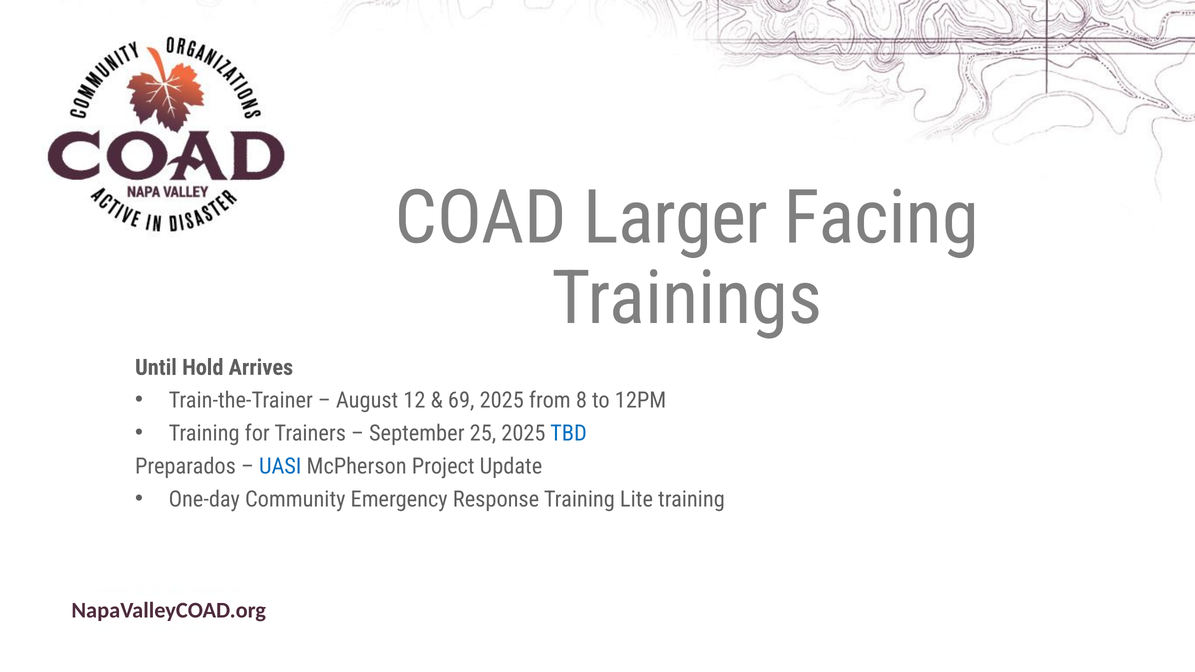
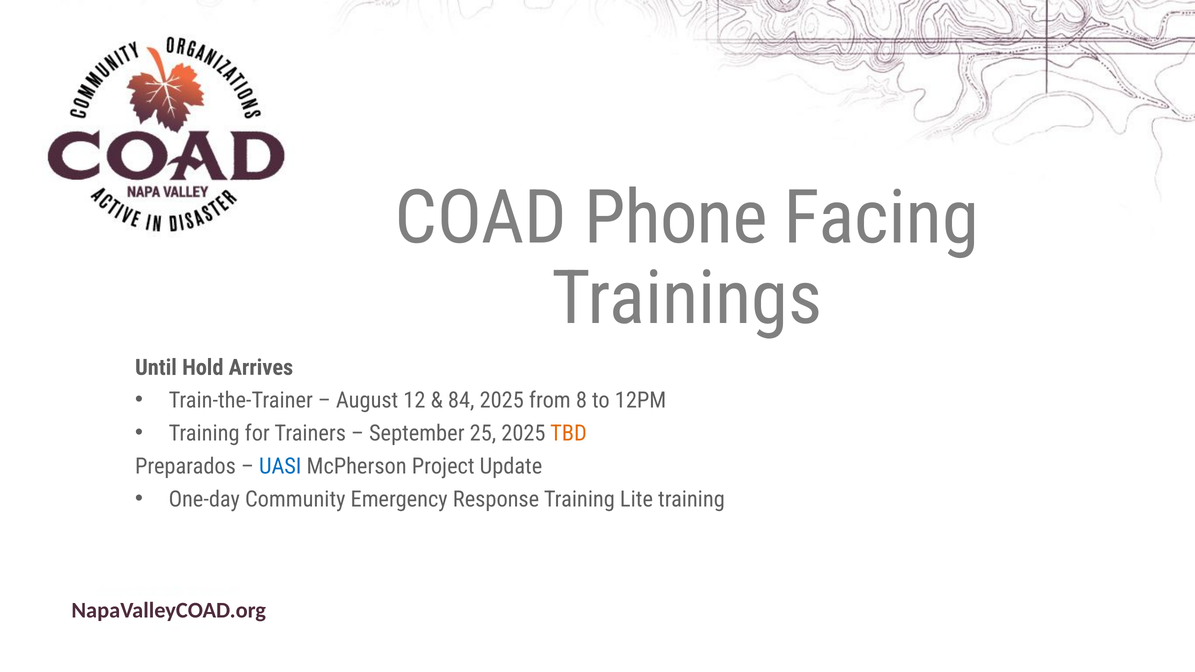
Larger: Larger -> Phone
69: 69 -> 84
TBD colour: blue -> orange
